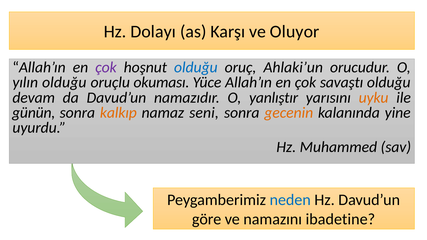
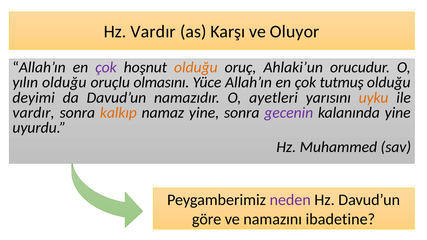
Hz Dolayı: Dolayı -> Vardır
olduğu at (196, 67) colour: blue -> orange
okuması: okuması -> olmasını
savaştı: savaştı -> tutmuş
devam: devam -> deyimi
yanlıştır: yanlıştır -> ayetleri
günün at (34, 113): günün -> vardır
namaz seni: seni -> yine
gecenin colour: orange -> purple
neden colour: blue -> purple
